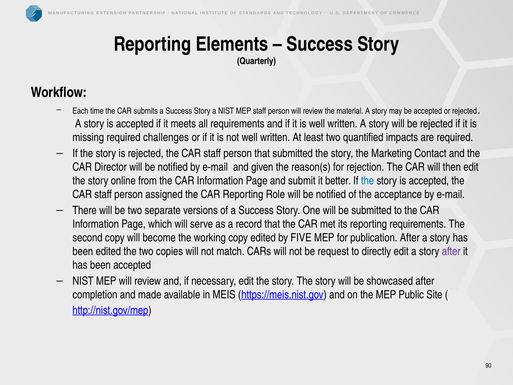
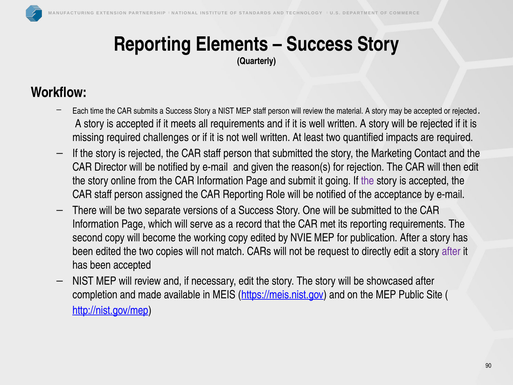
better: better -> going
the at (368, 181) colour: blue -> purple
FIVE: FIVE -> NVIE
